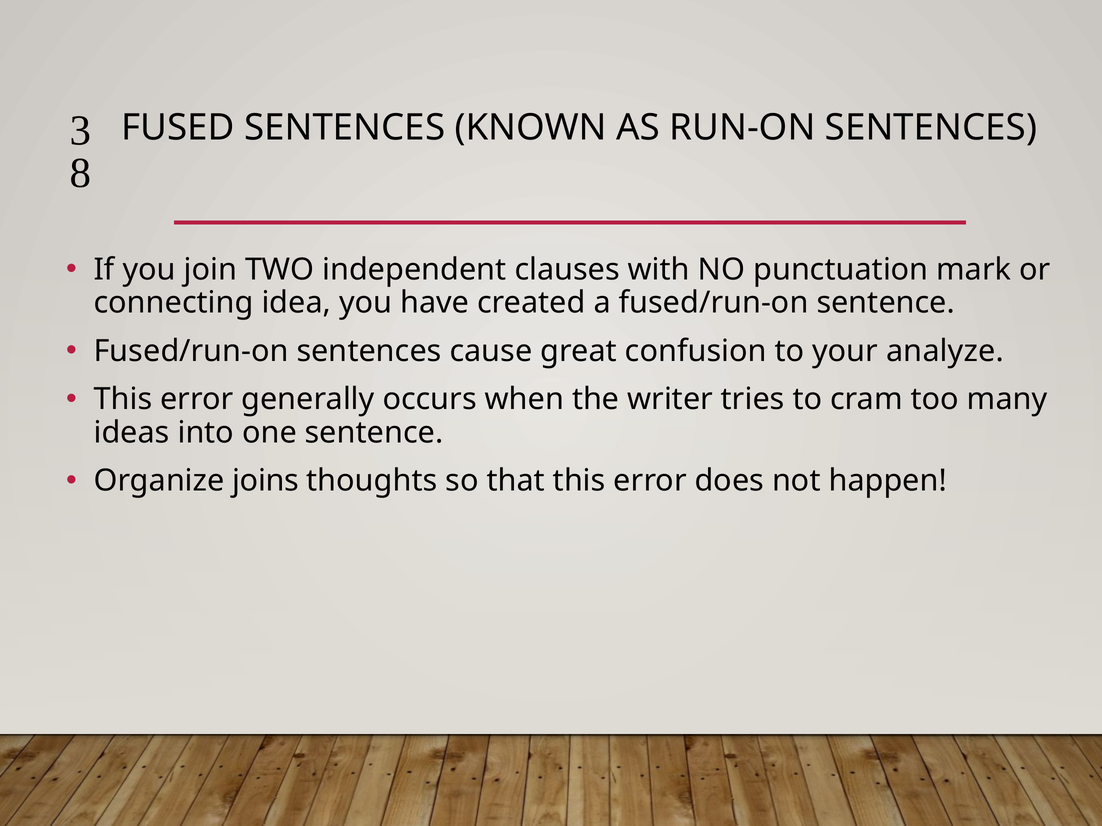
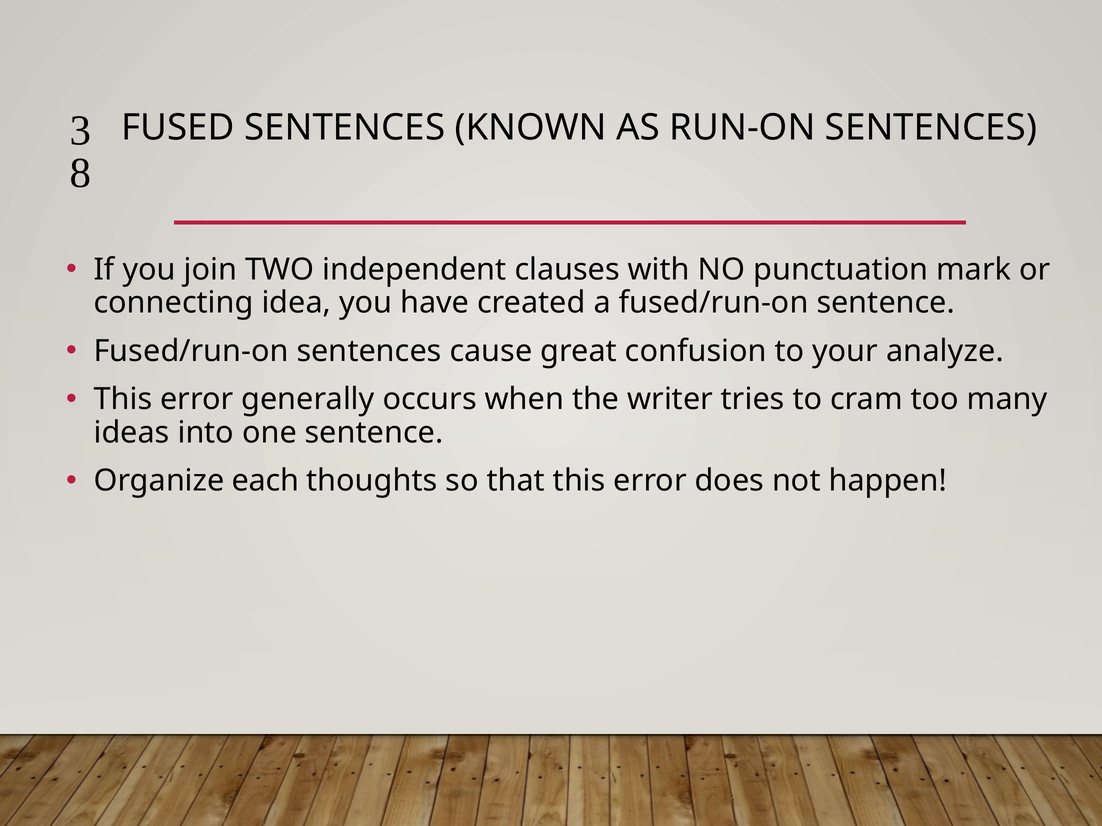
joins: joins -> each
